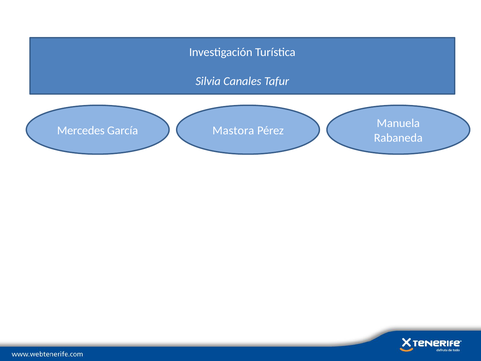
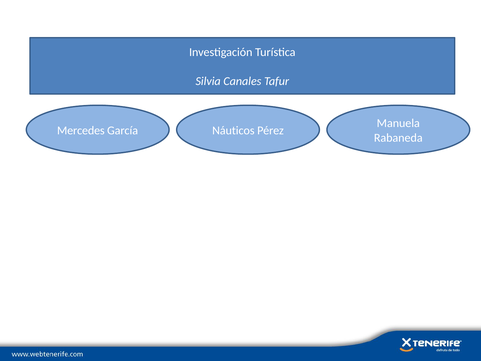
Mastora: Mastora -> Náuticos
